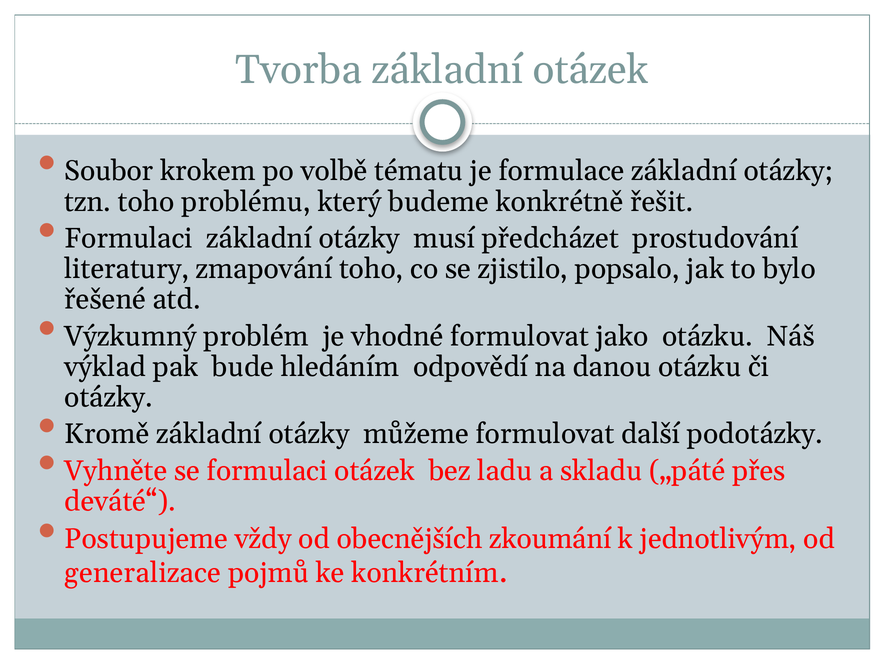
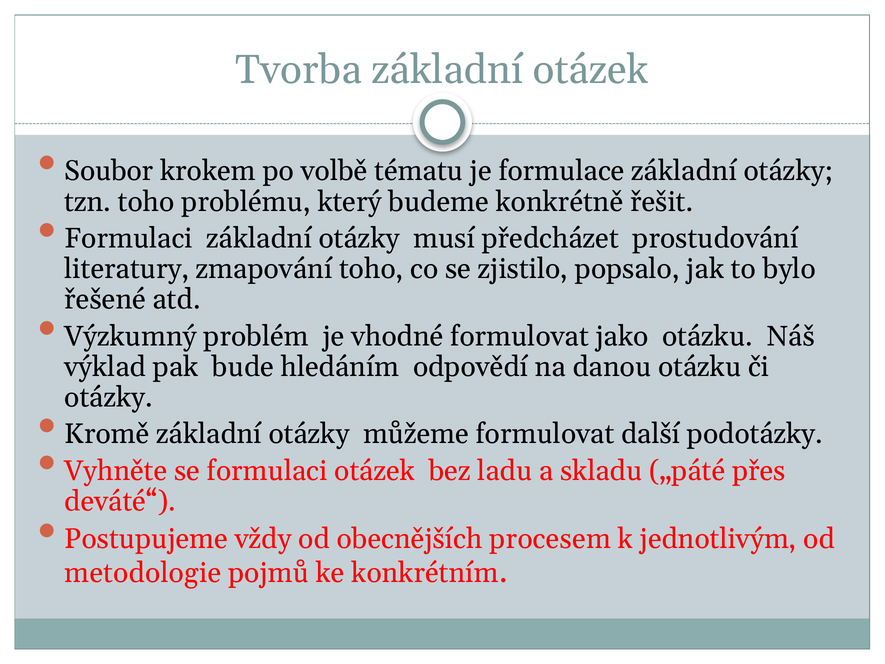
zkoumání: zkoumání -> procesem
generalizace: generalizace -> metodologie
